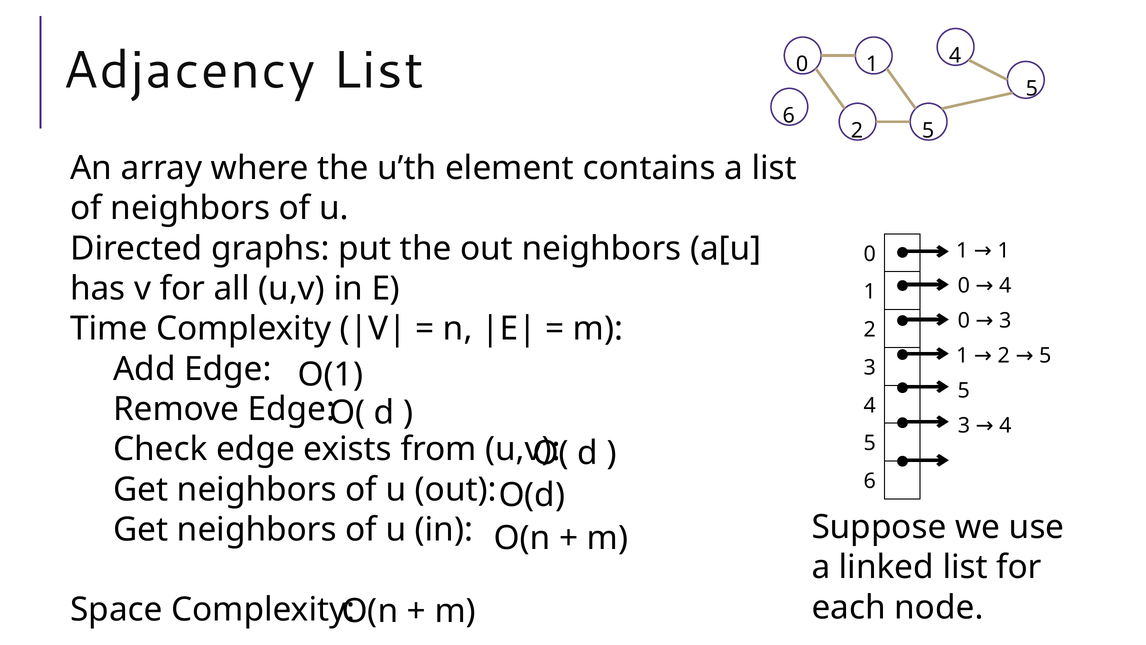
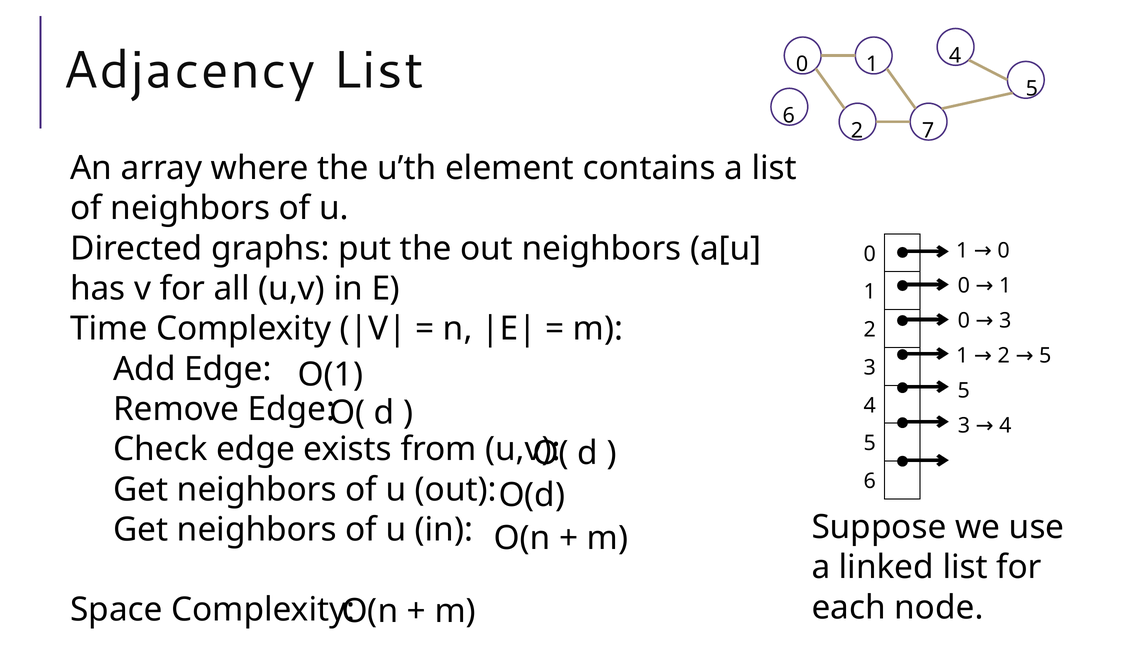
5 at (928, 130): 5 -> 7
1 at (1004, 250): 1 -> 0
4 at (1005, 285): 4 -> 1
